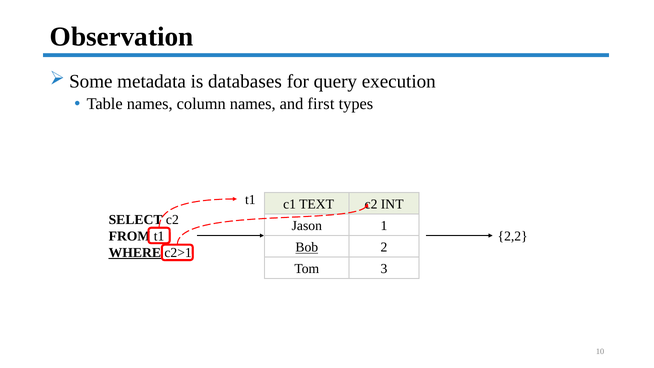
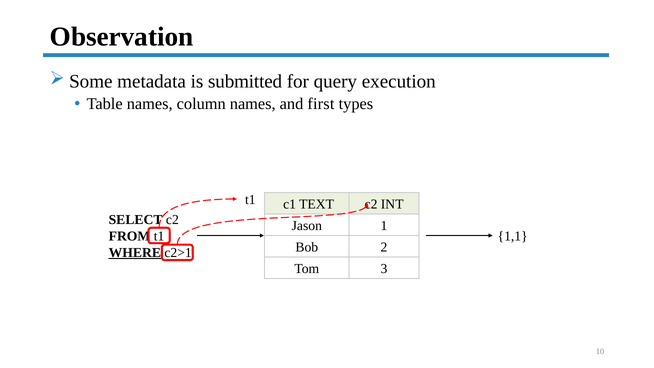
databases: databases -> submitted
2,2: 2,2 -> 1,1
Bob underline: present -> none
